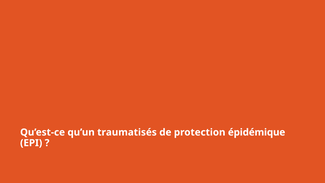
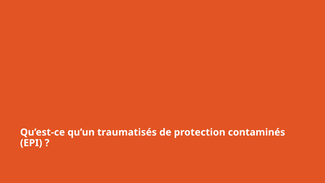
épidémique: épidémique -> contaminés
